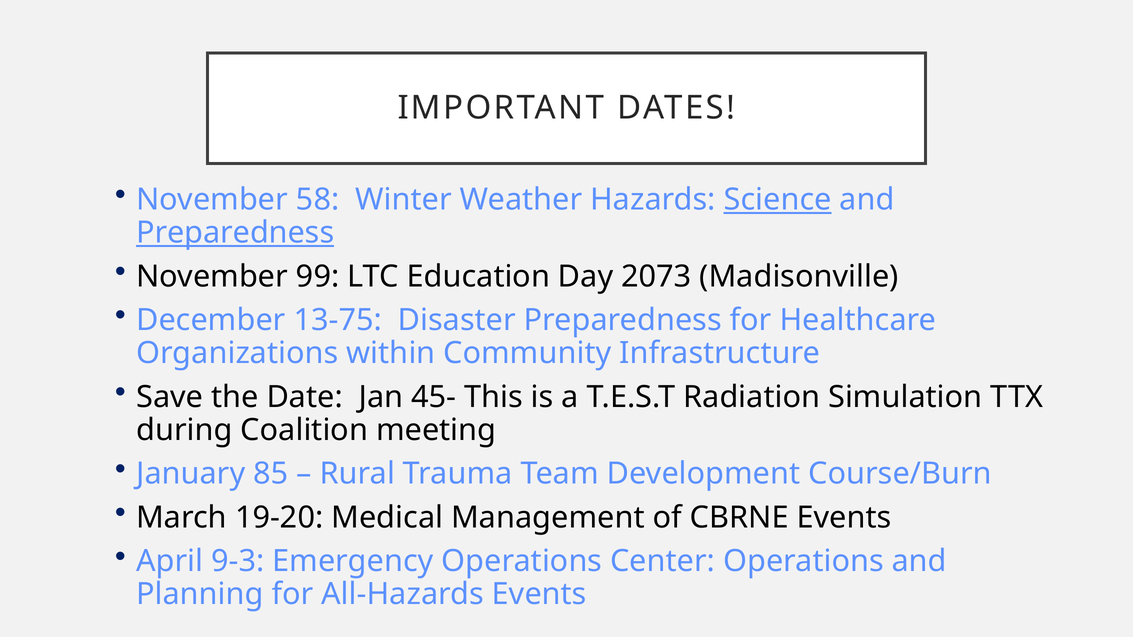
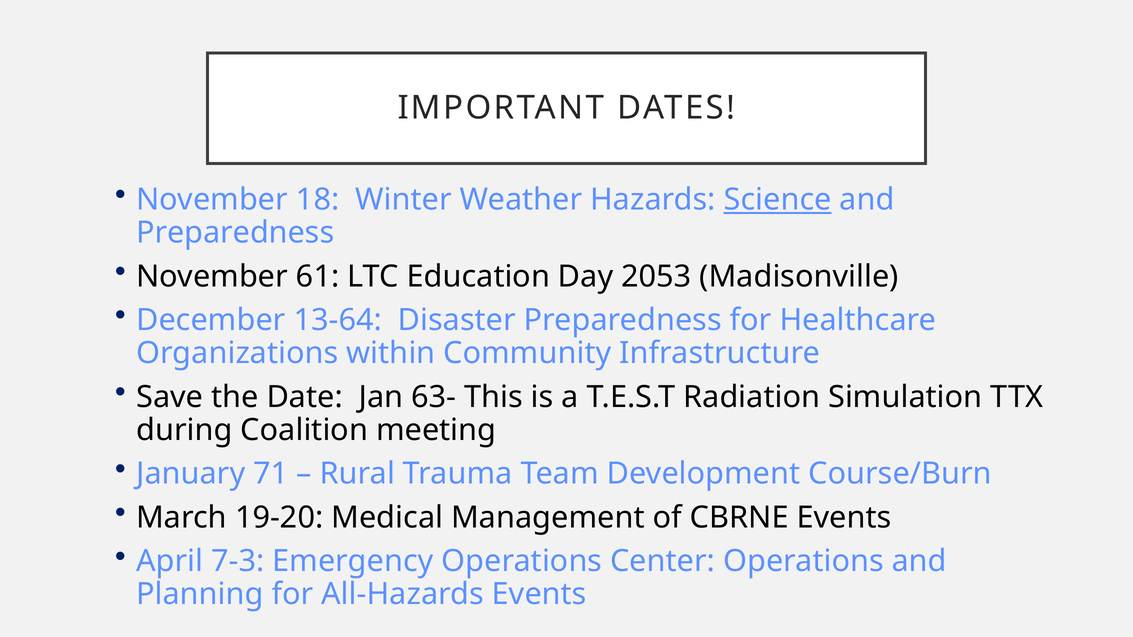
58: 58 -> 18
Preparedness at (235, 233) underline: present -> none
99: 99 -> 61
2073: 2073 -> 2053
13-75: 13-75 -> 13-64
45-: 45- -> 63-
85: 85 -> 71
9-3: 9-3 -> 7-3
